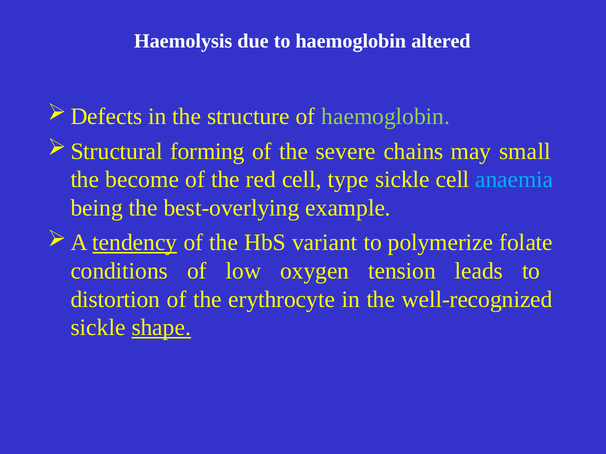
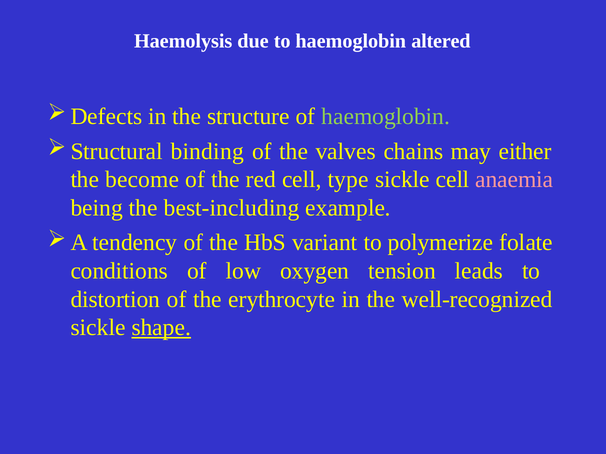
forming: forming -> binding
severe: severe -> valves
small: small -> either
anaemia colour: light blue -> pink
best-overlying: best-overlying -> best-including
tendency underline: present -> none
